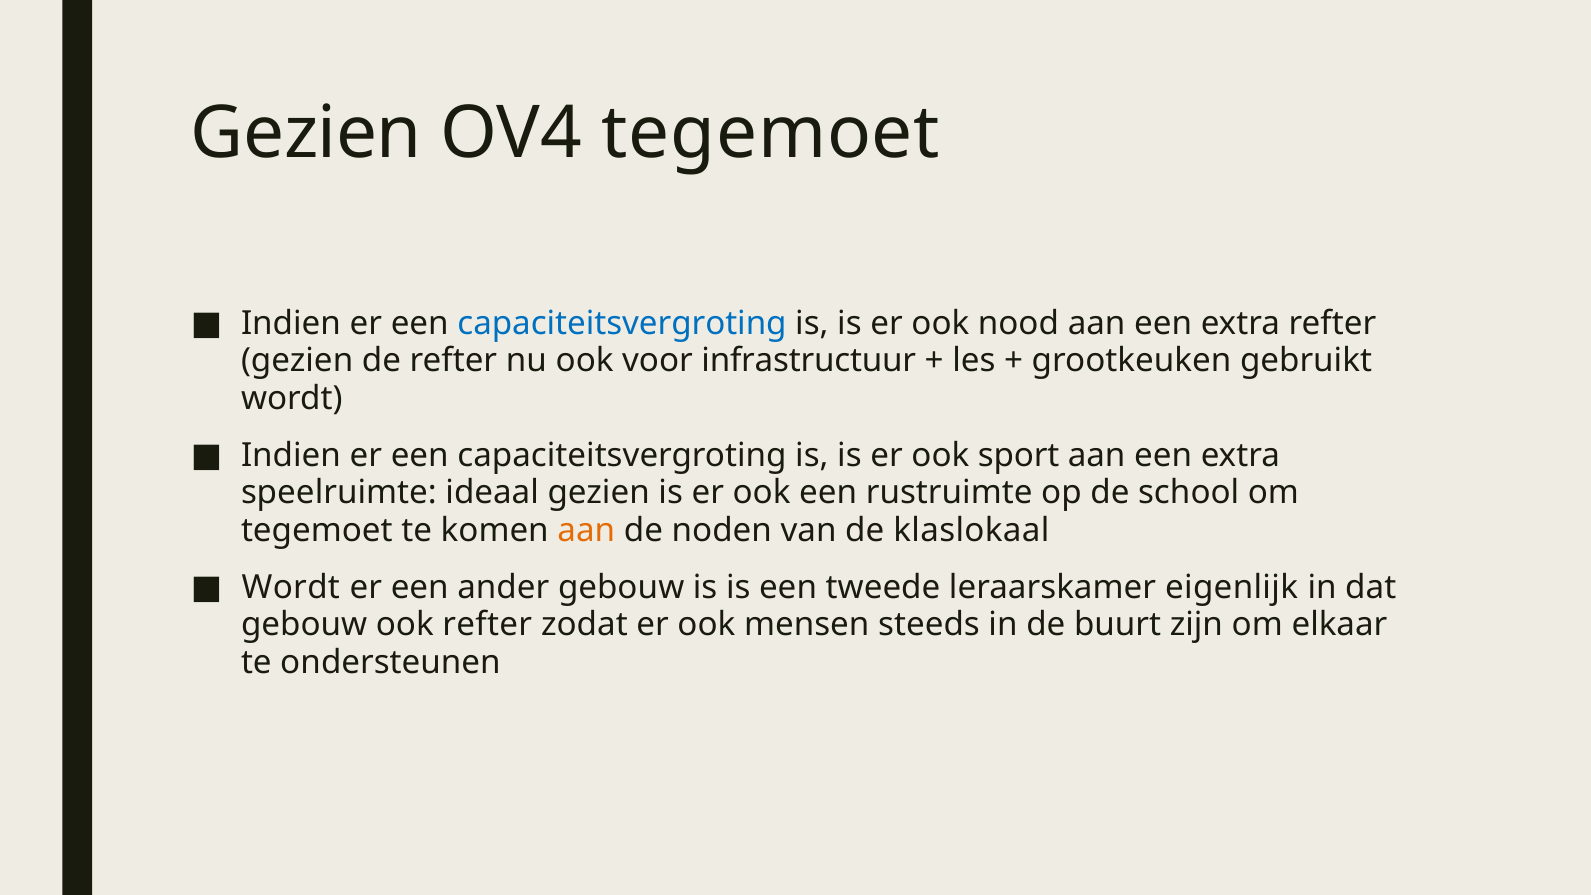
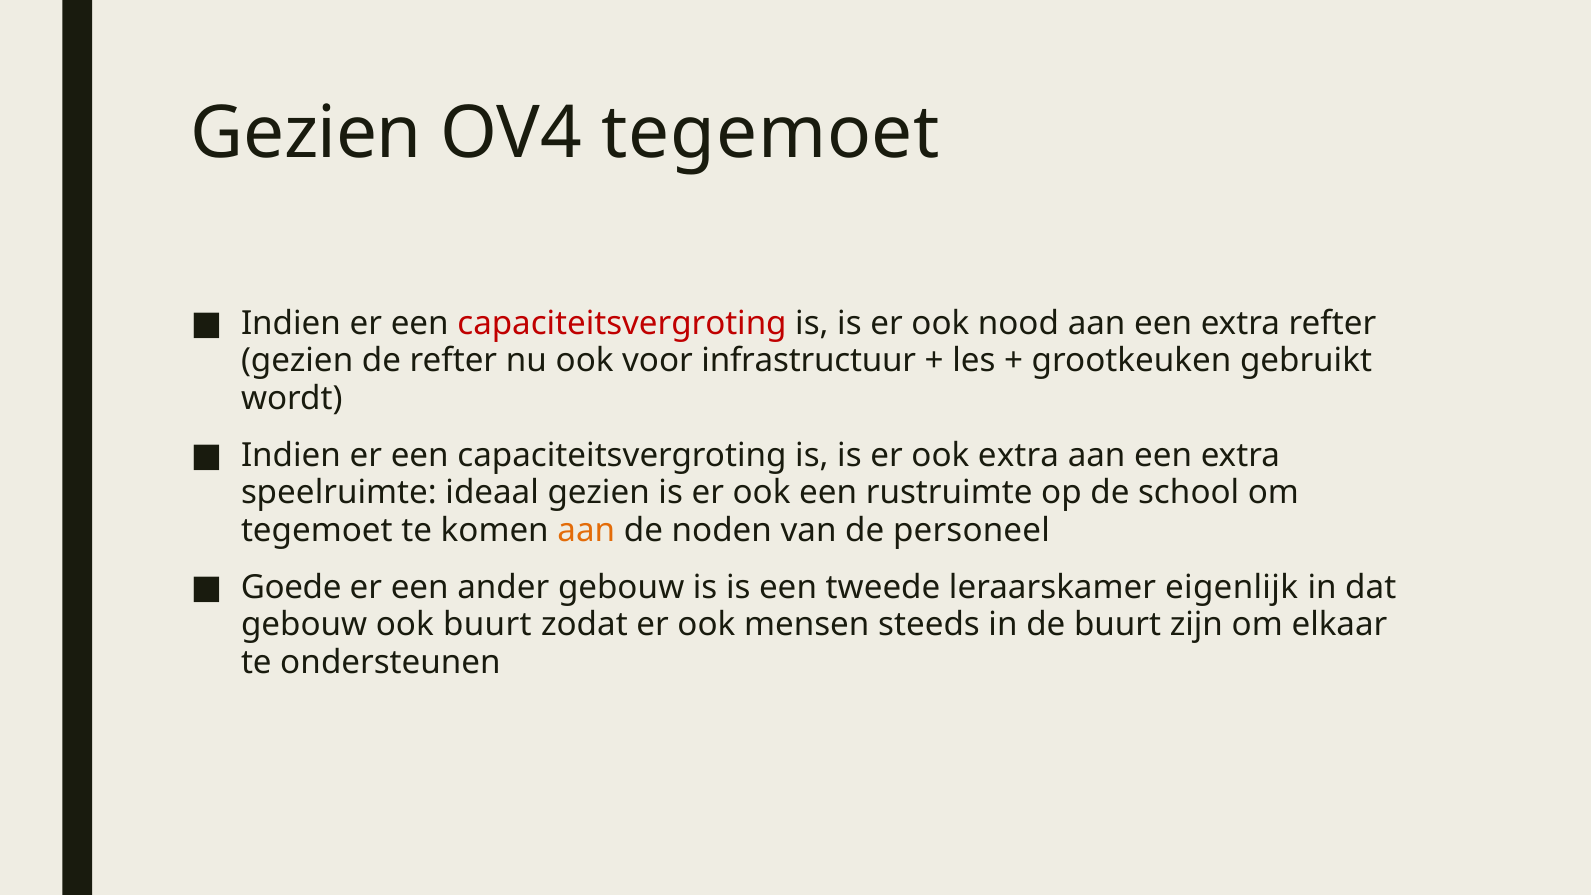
capaciteitsvergroting at (622, 323) colour: blue -> red
ook sport: sport -> extra
klaslokaal: klaslokaal -> personeel
Wordt at (291, 587): Wordt -> Goede
ook refter: refter -> buurt
